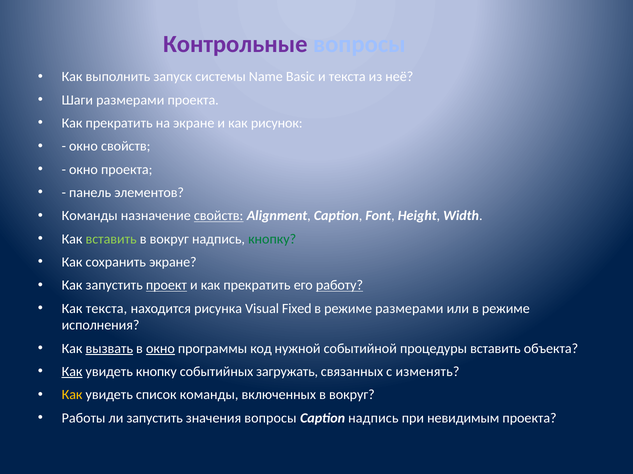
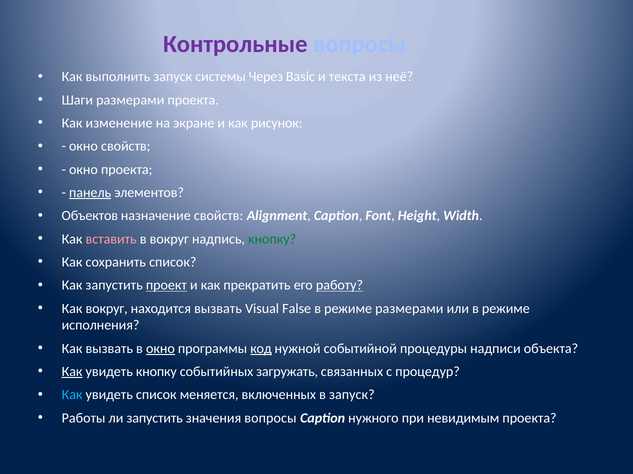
Name: Name -> Через
прекратить at (119, 123): прекратить -> изменение
панель underline: none -> present
Команды at (90, 216): Команды -> Объектов
свойств at (219, 216) underline: present -> none
вставить at (111, 239) colour: light green -> pink
сохранить экране: экране -> список
Как текста: текста -> вокруг
находится рисунка: рисунка -> вызвать
Fixed: Fixed -> False
вызвать at (109, 349) underline: present -> none
код underline: none -> present
процедуры вставить: вставить -> надписи
изменять: изменять -> процедур
Как at (72, 395) colour: yellow -> light blue
список команды: команды -> меняется
включенных в вокруг: вокруг -> запуск
Caption надпись: надпись -> нужного
